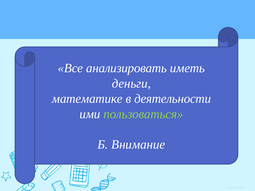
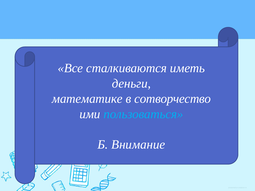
анализировать: анализировать -> сталкиваются
деятельности: деятельности -> сотворчество
пользоваться colour: light green -> light blue
